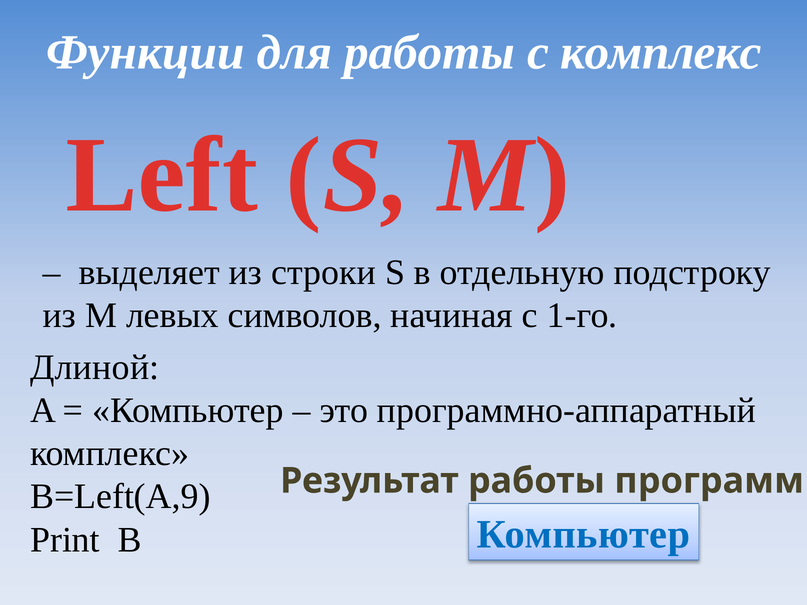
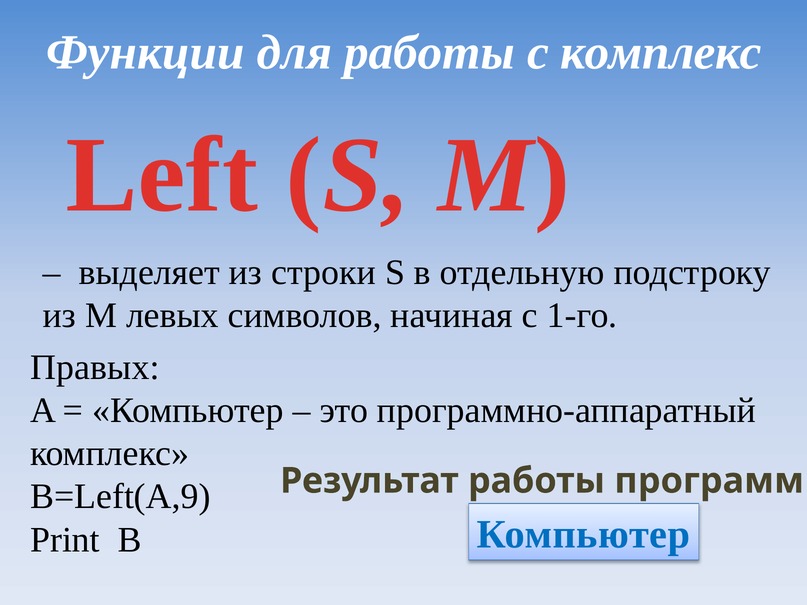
Длиной: Длиной -> Правых
